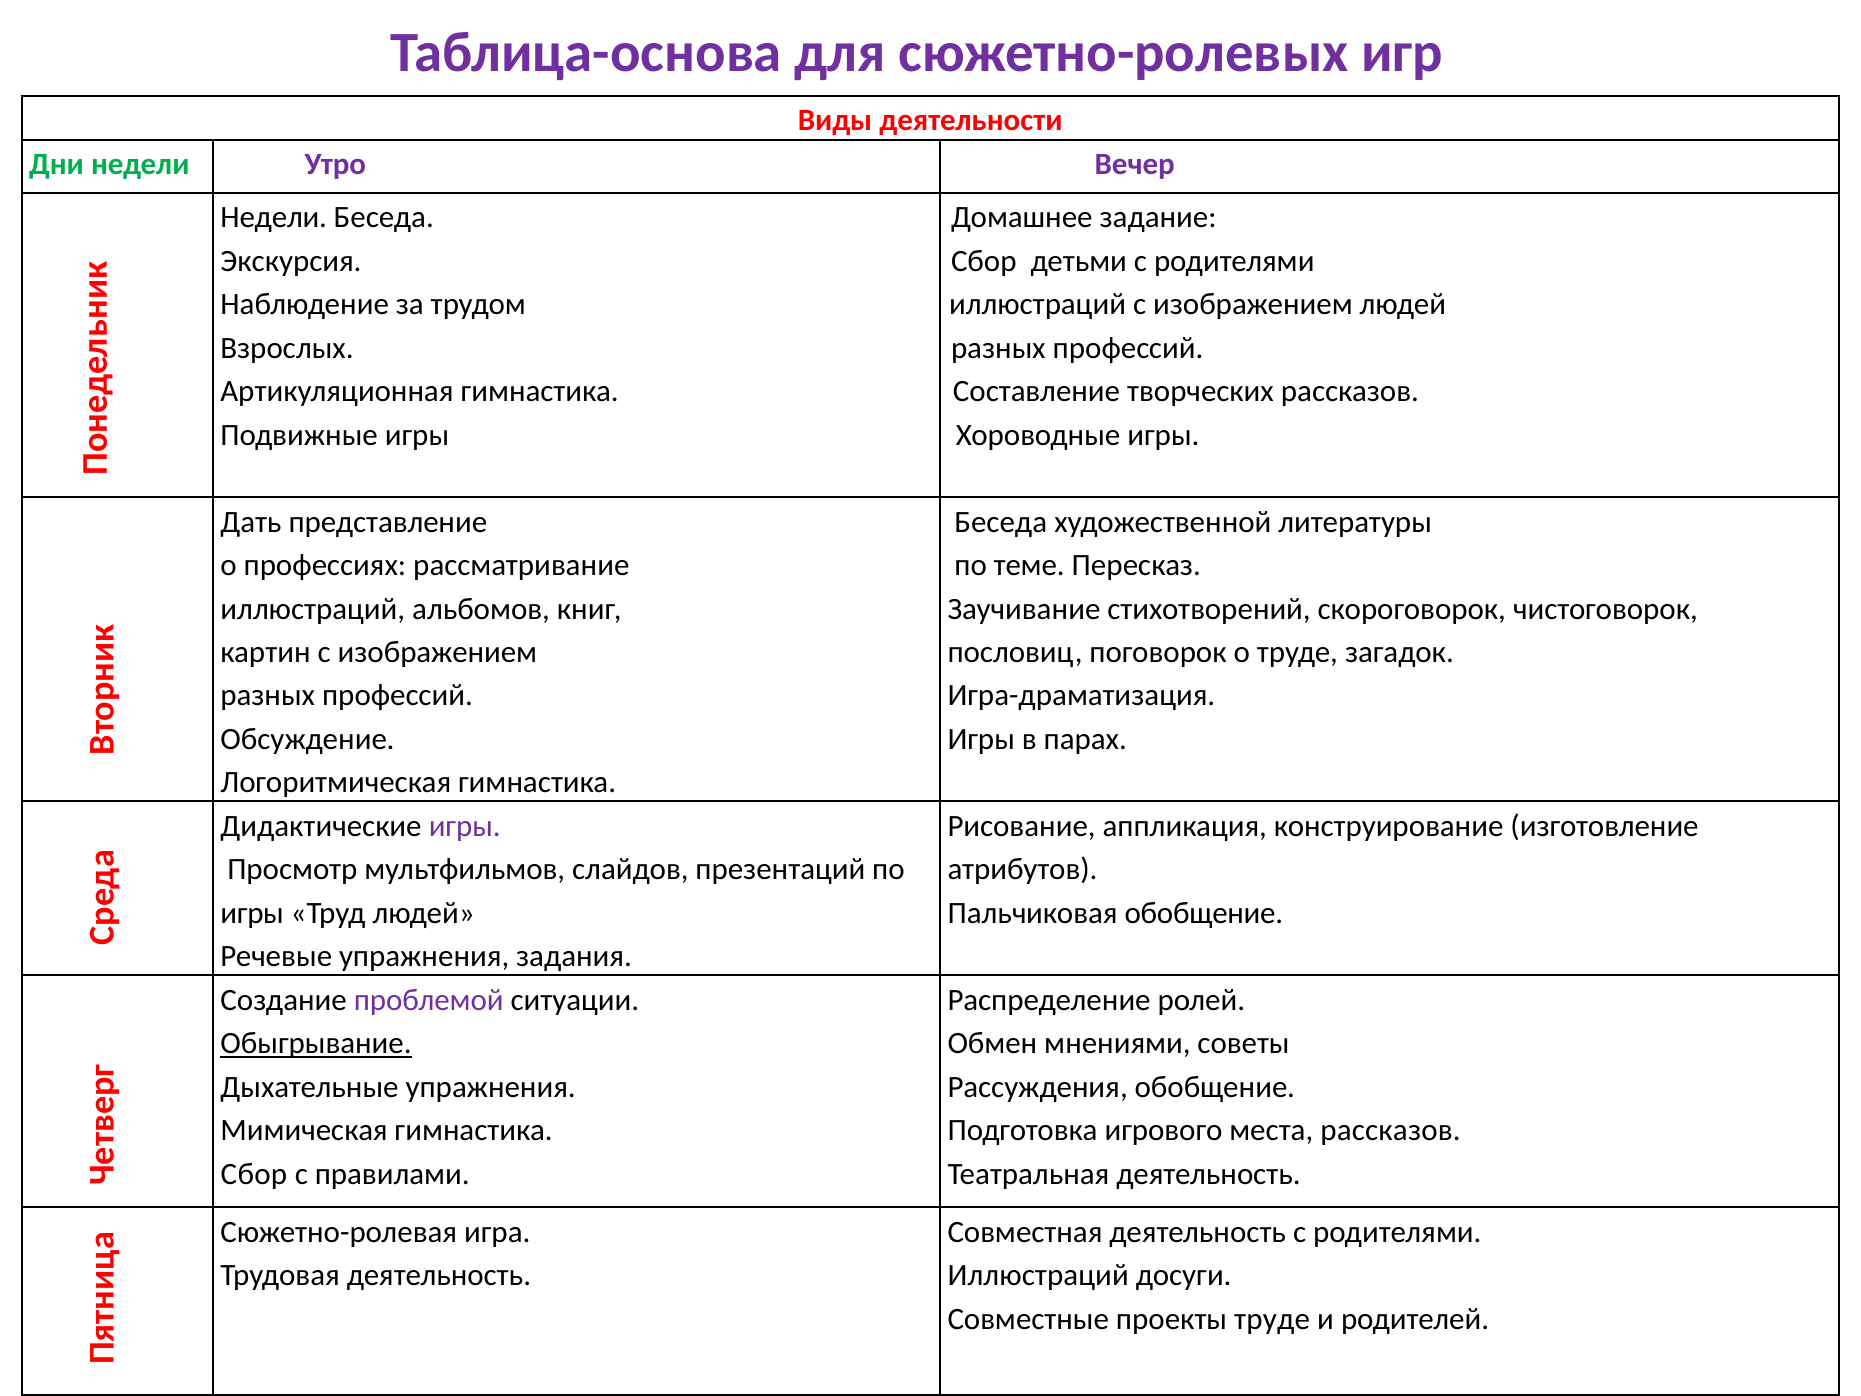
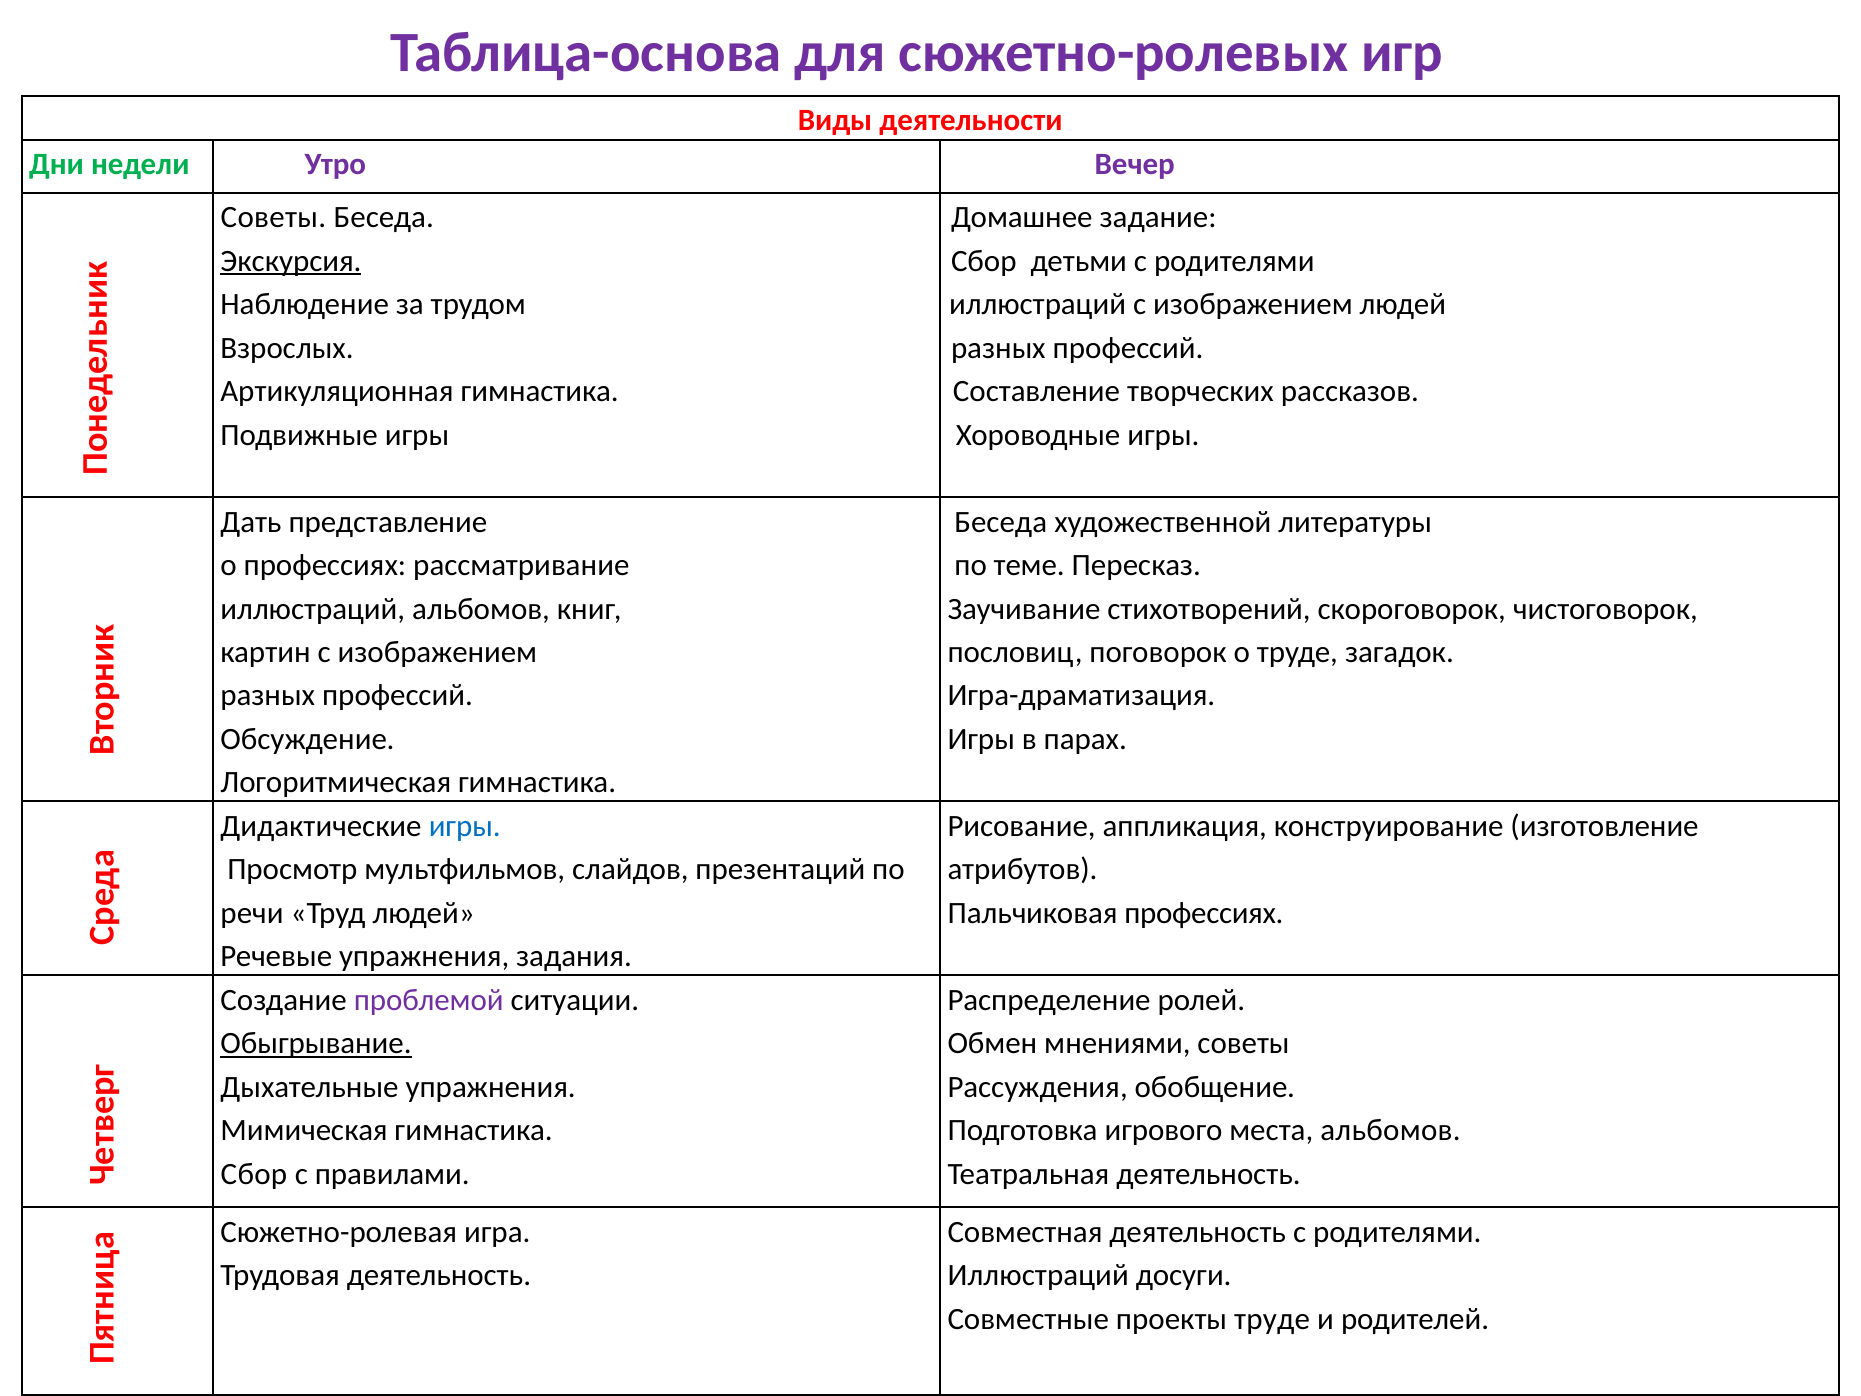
Недели at (274, 218): Недели -> Советы
Экскурсия underline: none -> present
игры at (465, 826) colour: purple -> blue
игры at (252, 913): игры -> речи
Пальчиковая обобщение: обобщение -> профессиях
места рассказов: рассказов -> альбомов
